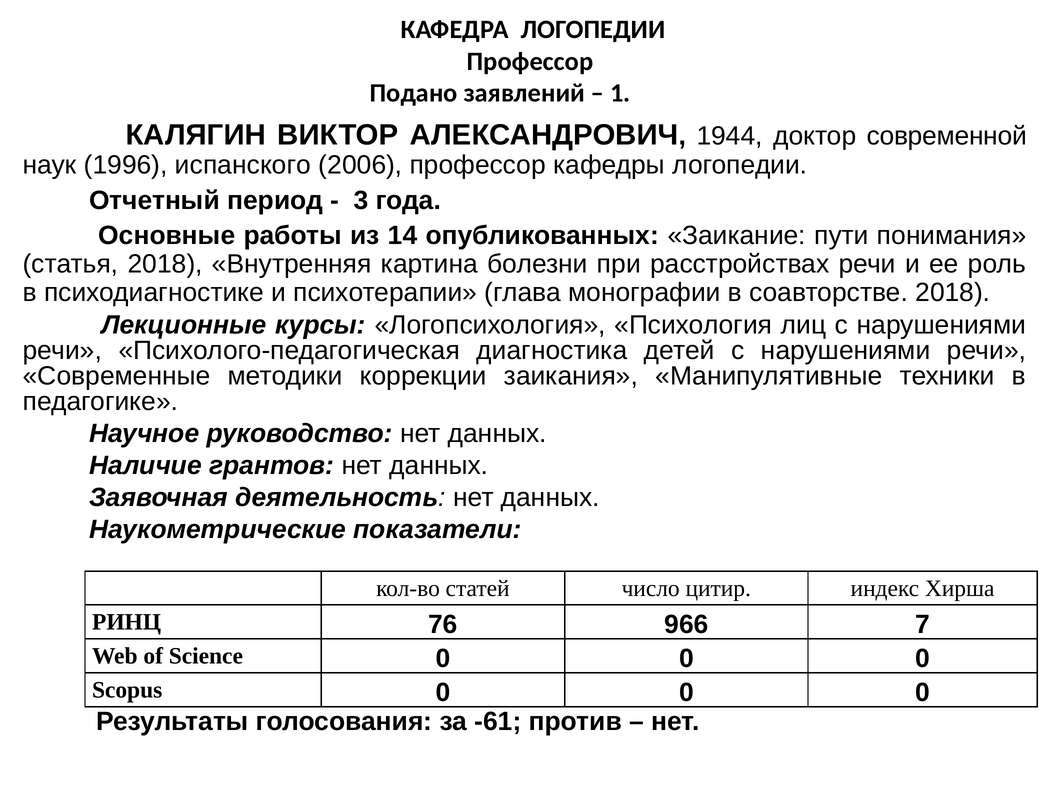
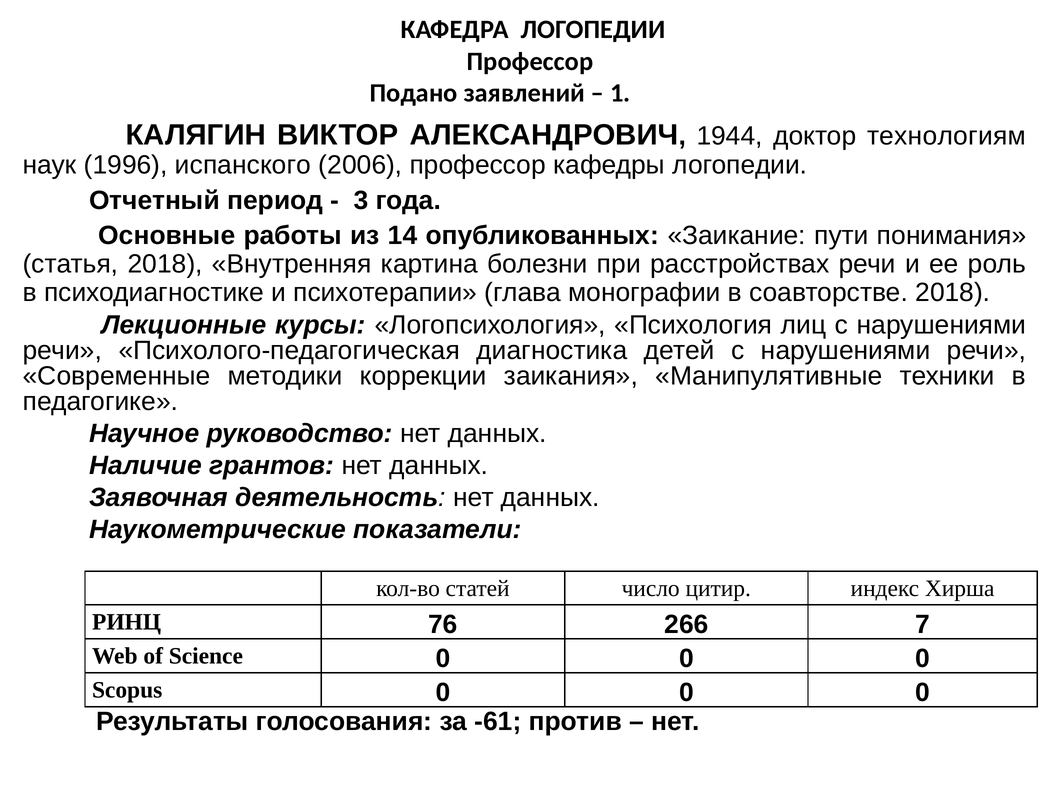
современной: современной -> технологиям
966: 966 -> 266
